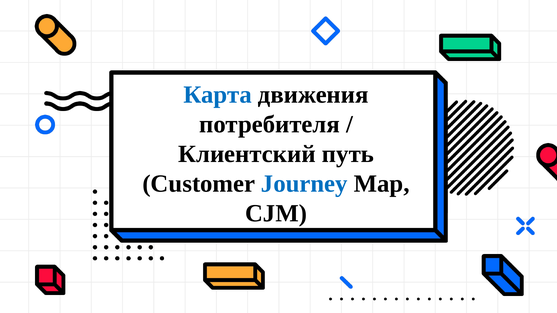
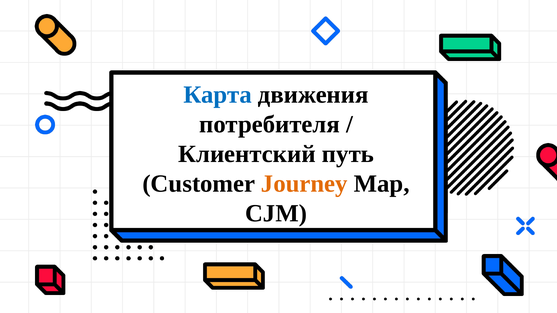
Journey colour: blue -> orange
